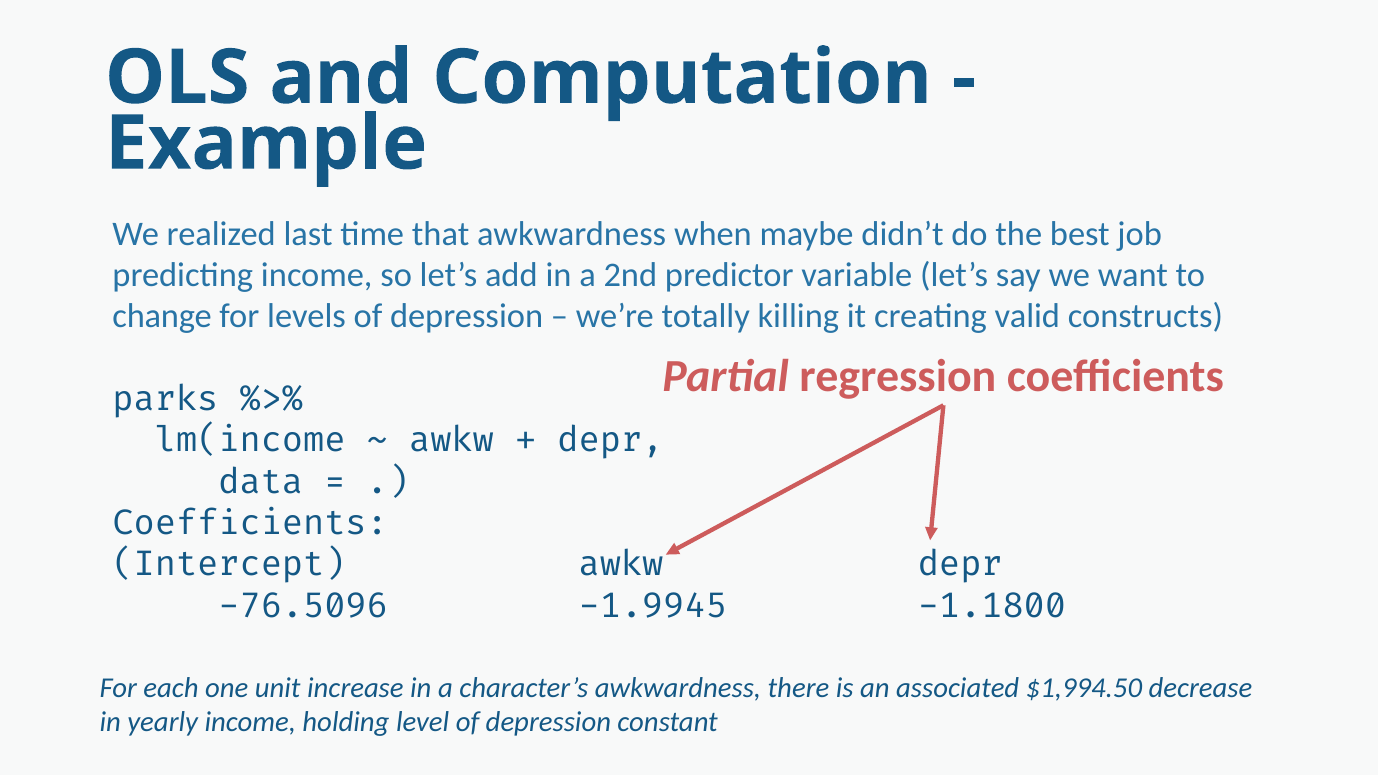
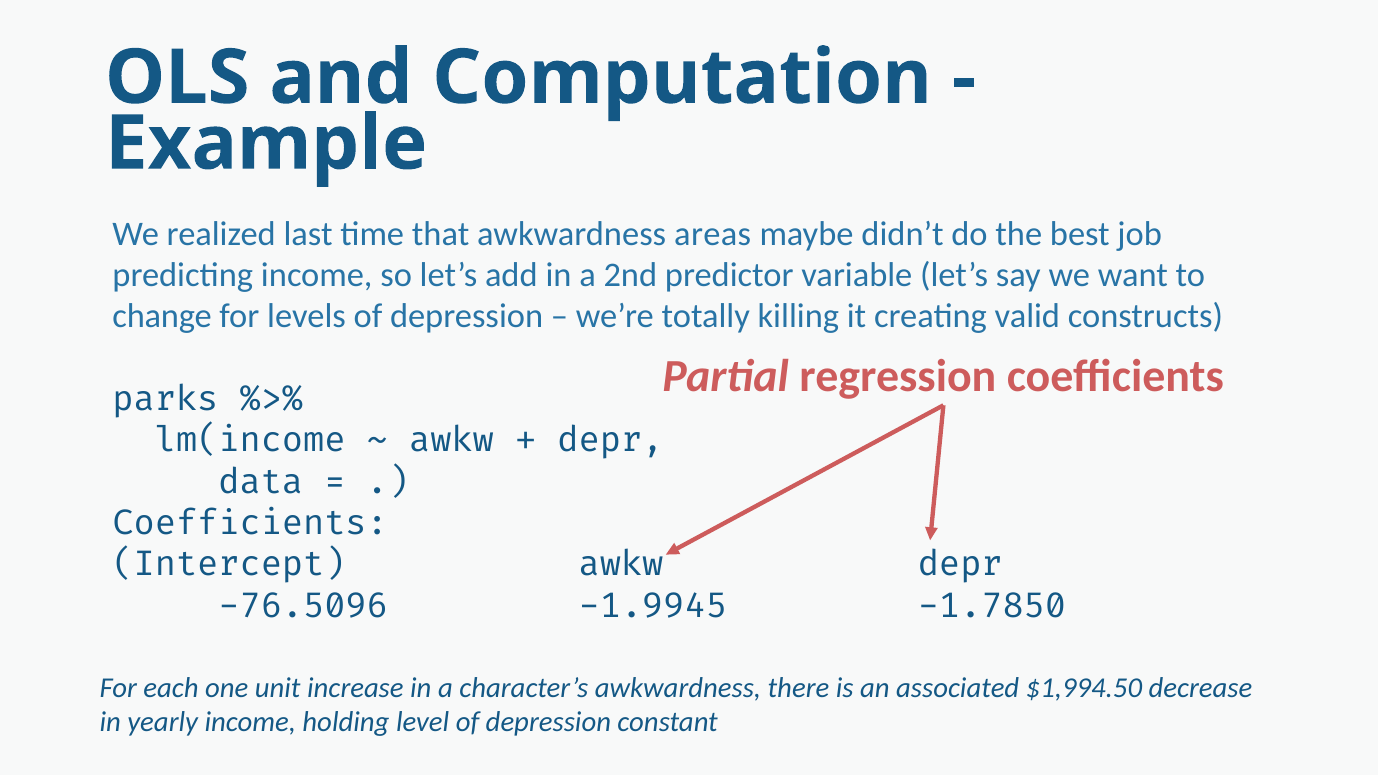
when: when -> areas
-1.1800: -1.1800 -> -1.7850
